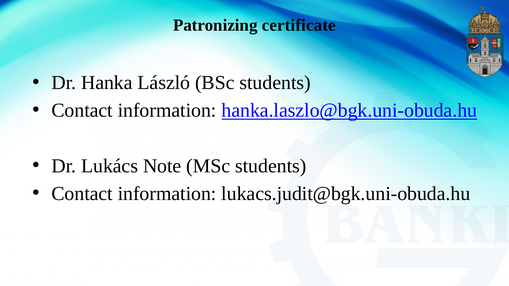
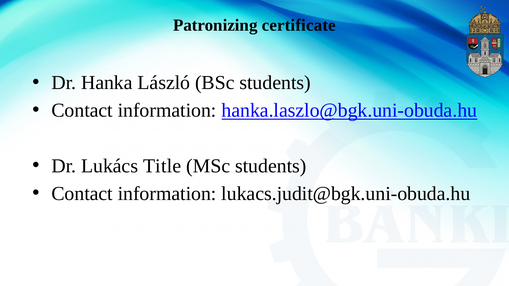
Note: Note -> Title
